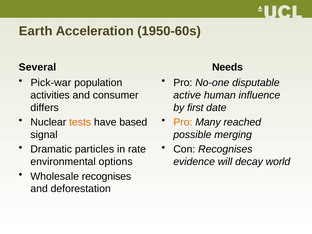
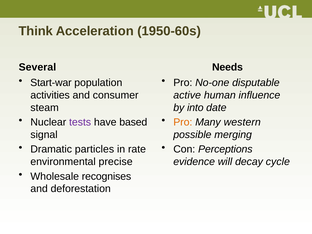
Earth: Earth -> Think
Pick-war: Pick-war -> Start-war
differs: differs -> steam
first: first -> into
tests colour: orange -> purple
reached: reached -> western
Con Recognises: Recognises -> Perceptions
options: options -> precise
world: world -> cycle
